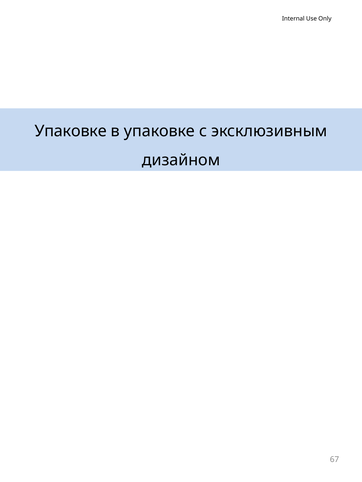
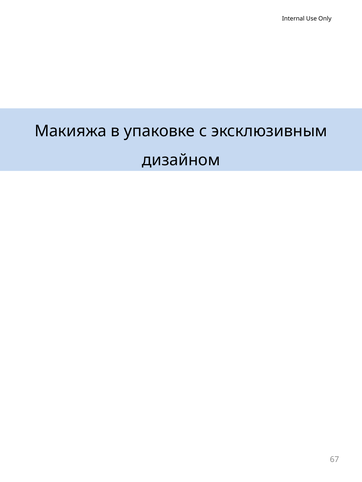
Упаковке at (71, 131): Упаковке -> Макияжа
